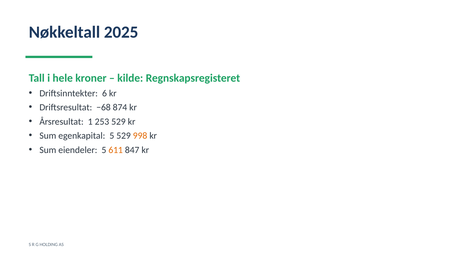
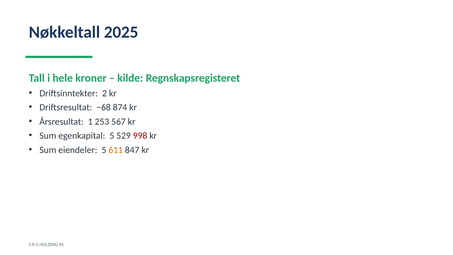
6: 6 -> 2
253 529: 529 -> 567
998 colour: orange -> red
